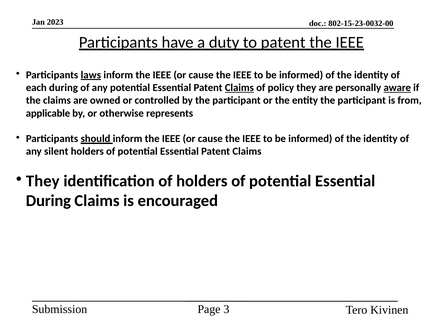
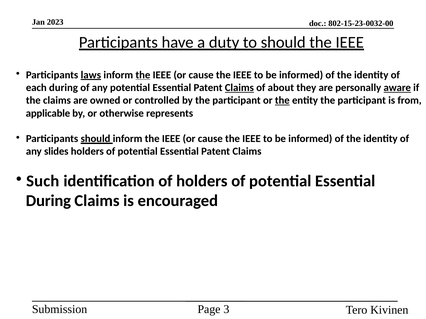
to patent: patent -> should
the at (143, 75) underline: none -> present
policy: policy -> about
the at (282, 101) underline: none -> present
silent: silent -> slides
They at (43, 181): They -> Such
